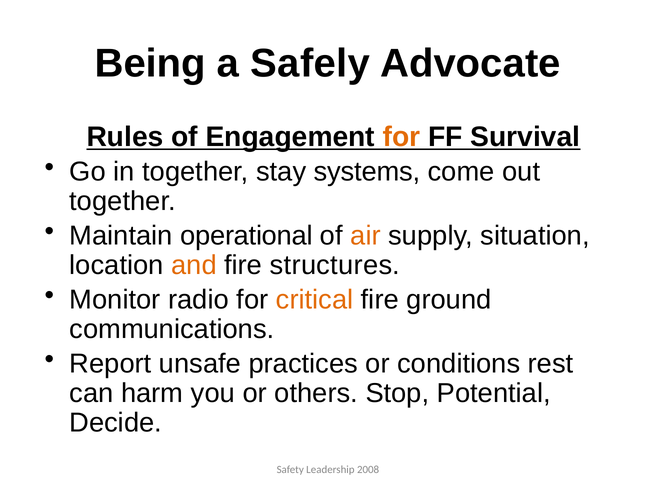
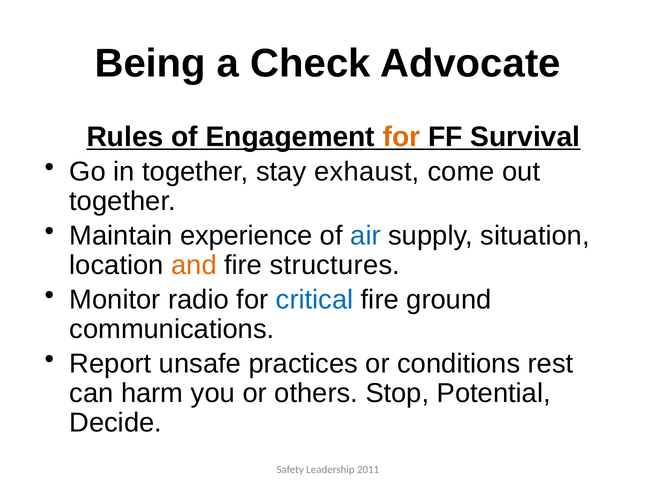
Safely: Safely -> Check
systems: systems -> exhaust
operational: operational -> experience
air colour: orange -> blue
critical colour: orange -> blue
2008: 2008 -> 2011
